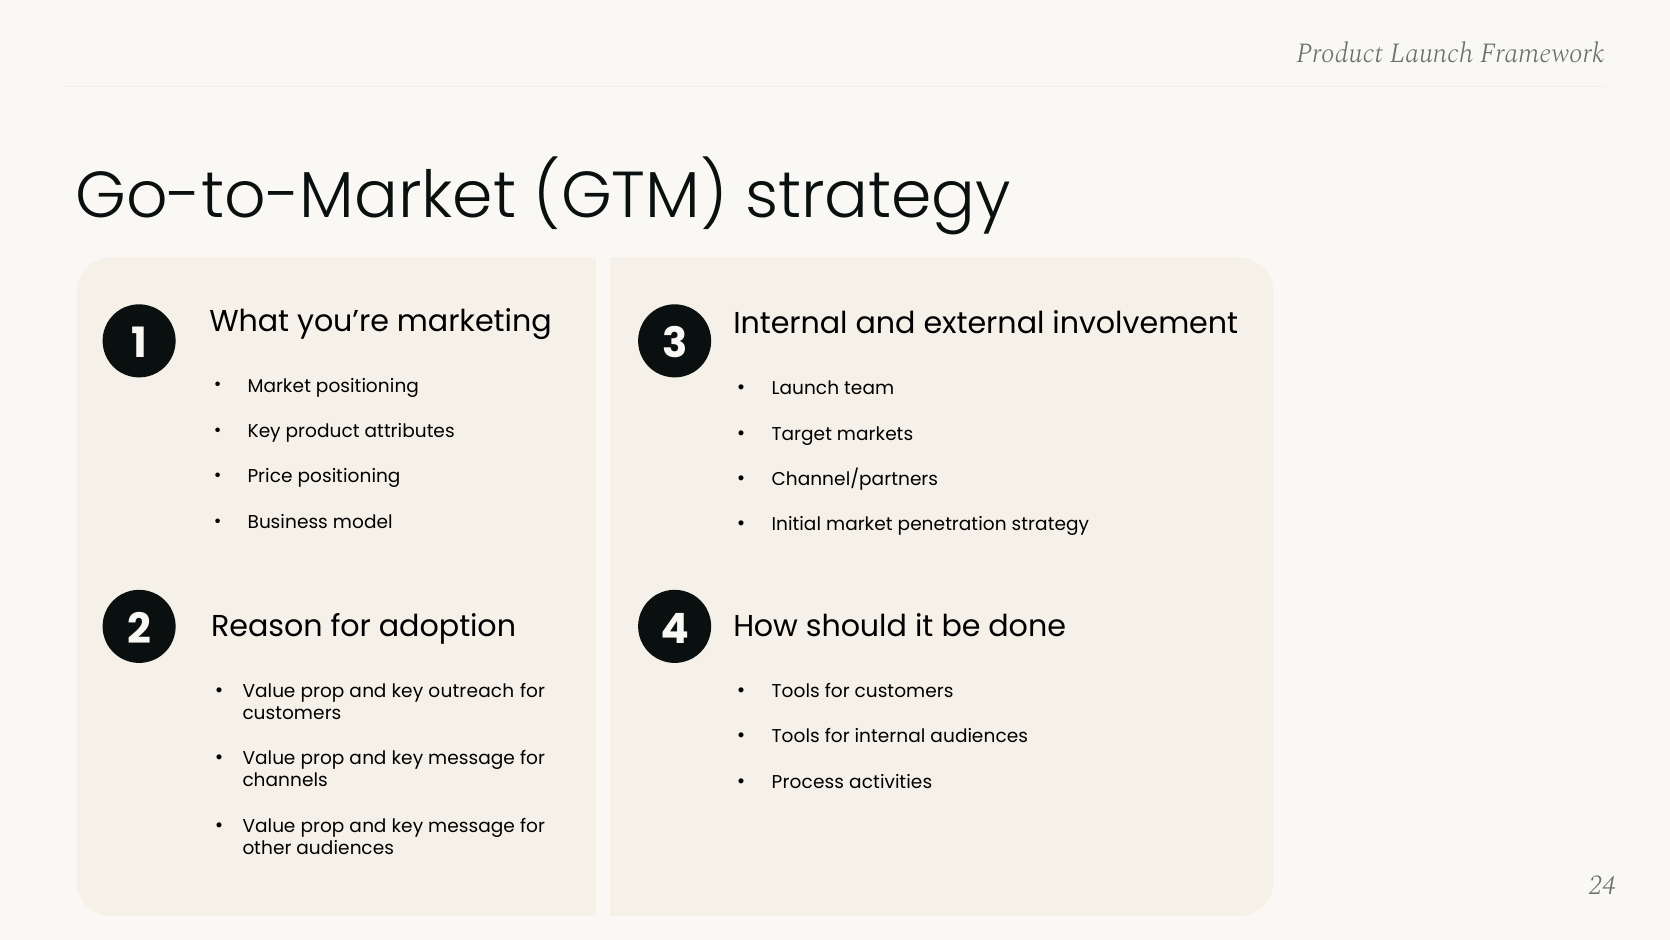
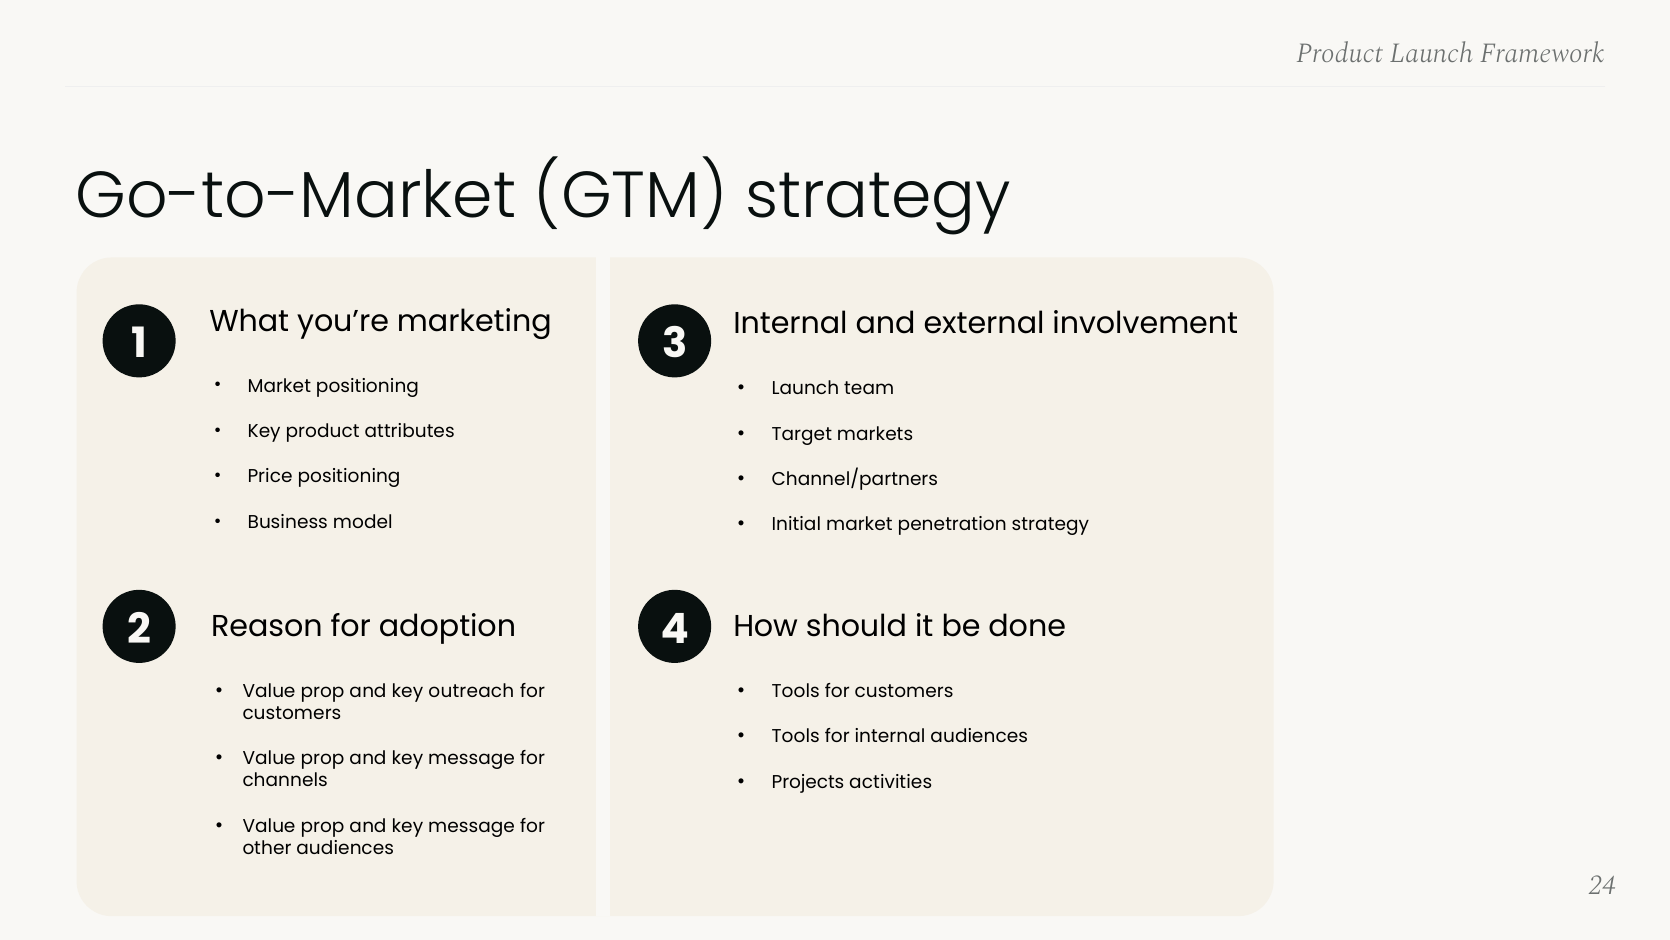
Process: Process -> Projects
